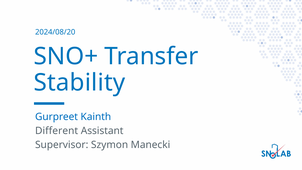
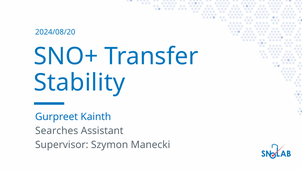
Different: Different -> Searches
